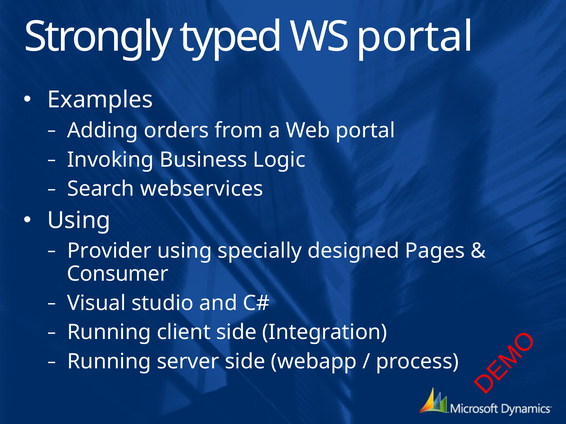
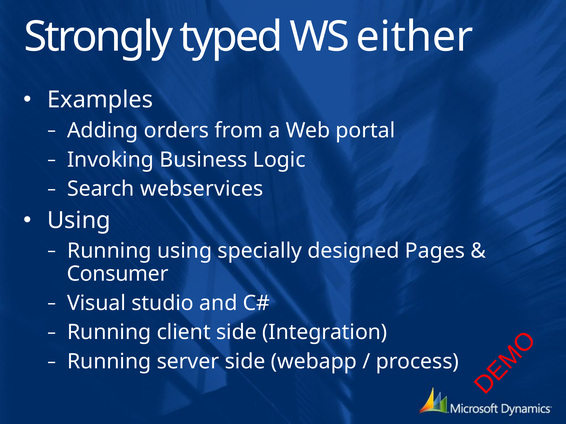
WS portal: portal -> either
Provider at (109, 251): Provider -> Running
